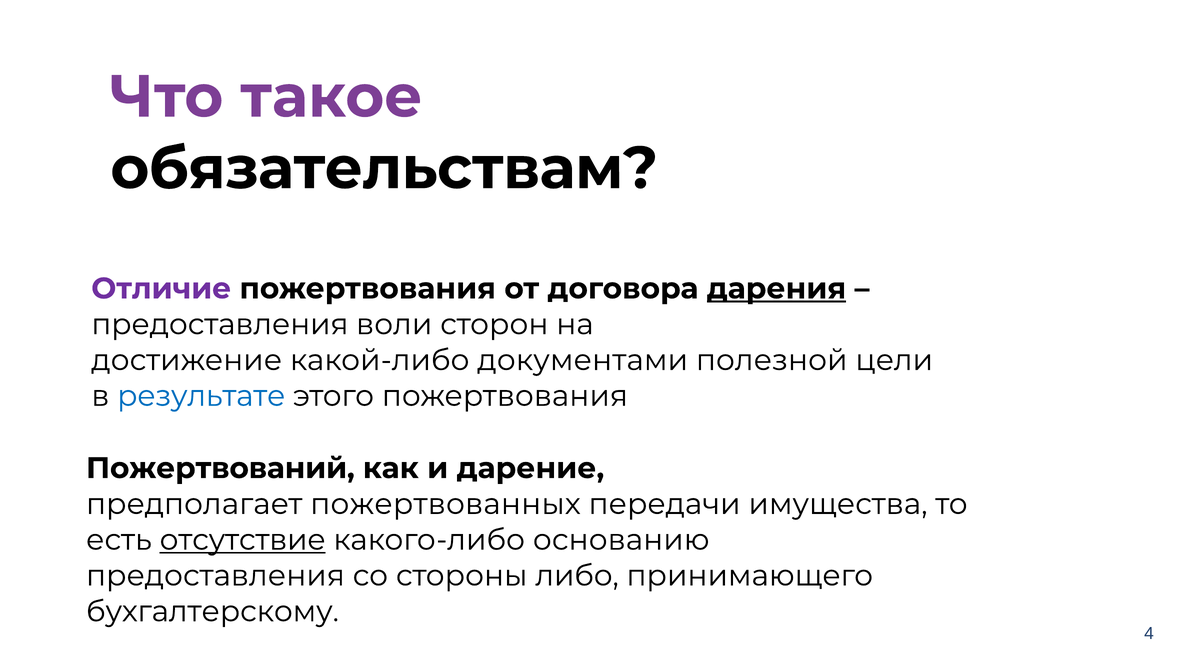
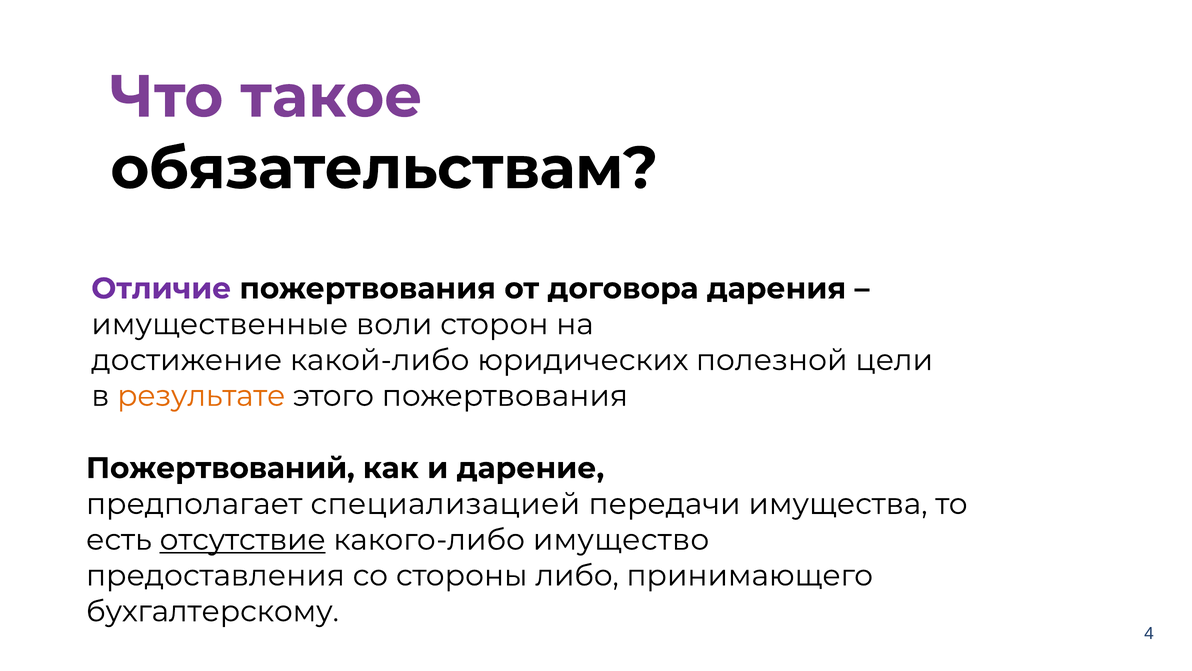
дарения underline: present -> none
предоставления at (220, 324): предоставления -> имущественные
документами: документами -> юридических
результате colour: blue -> orange
пожертвованных: пожертвованных -> специализацией
основанию: основанию -> имущество
